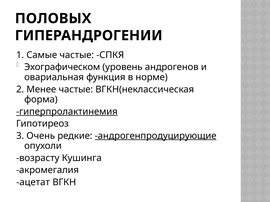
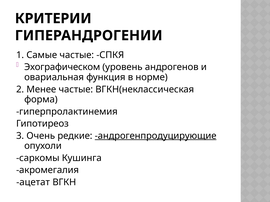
ПОЛОВЫХ: ПОЛОВЫХ -> КРИТЕРИИ
гиперпролактинемия underline: present -> none
возрасту: возрасту -> саркомы
